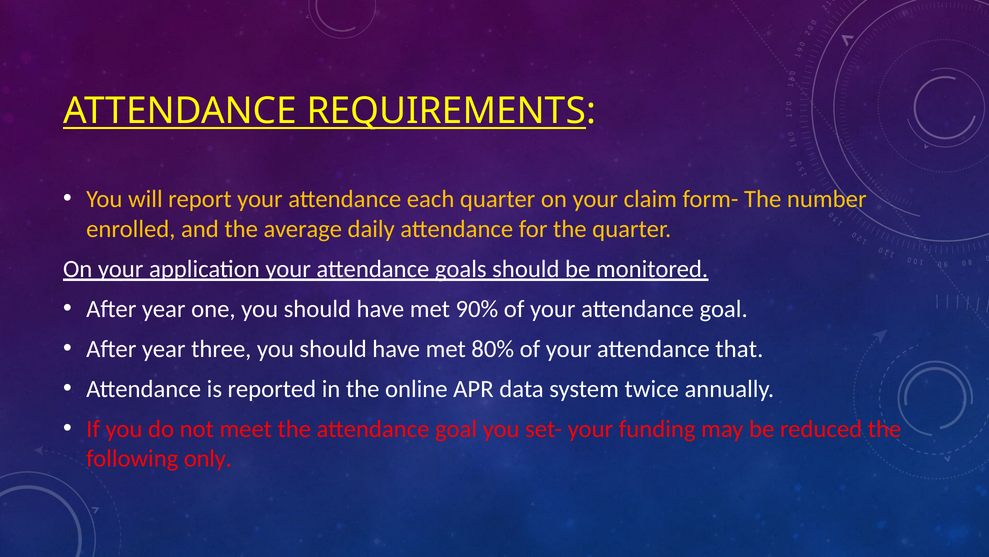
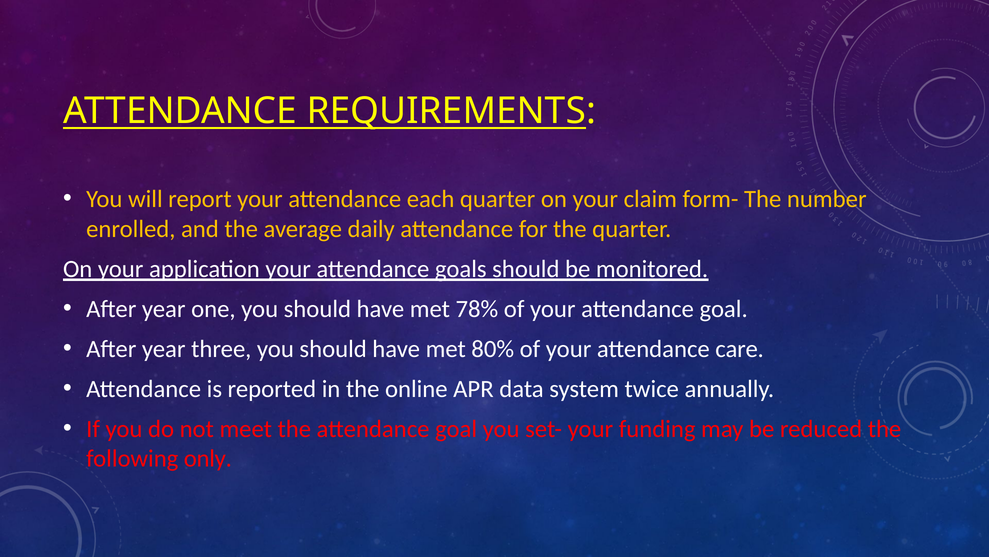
90%: 90% -> 78%
that: that -> care
